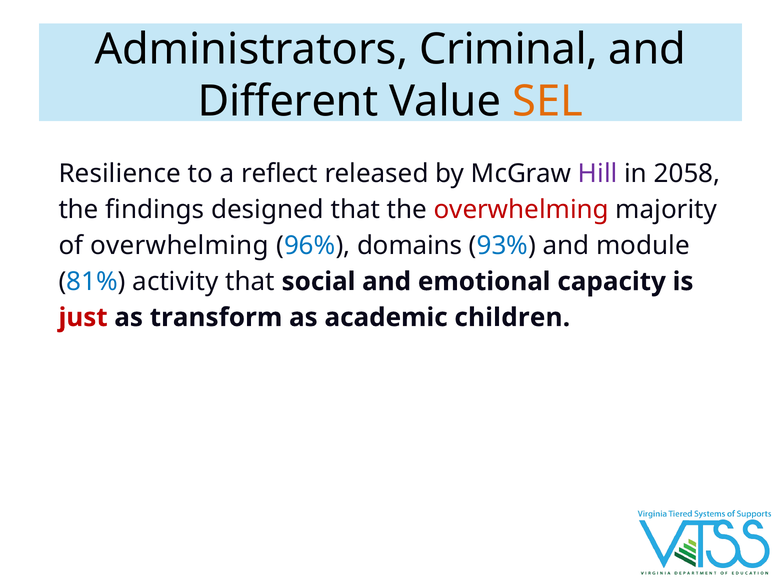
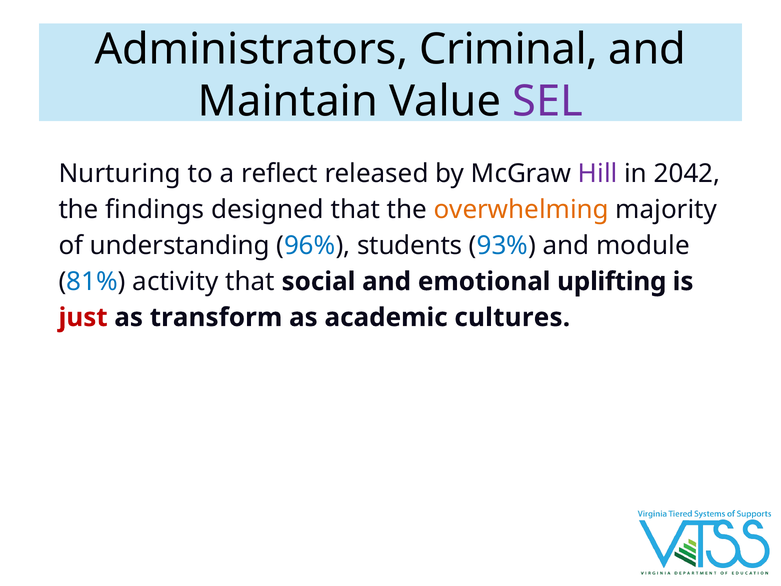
Different: Different -> Maintain
SEL colour: orange -> purple
Resilience: Resilience -> Nurturing
2058: 2058 -> 2042
overwhelming at (521, 210) colour: red -> orange
of overwhelming: overwhelming -> understanding
domains: domains -> students
capacity: capacity -> uplifting
children: children -> cultures
